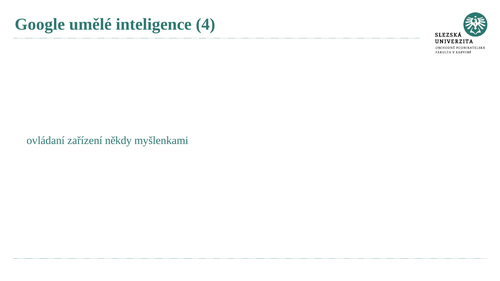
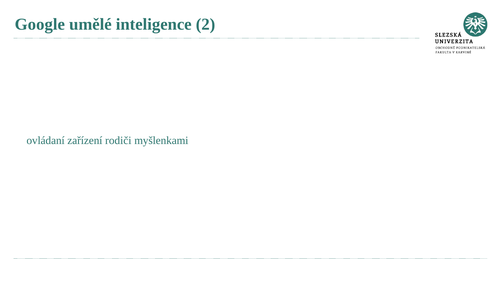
4: 4 -> 2
někdy: někdy -> rodiči
